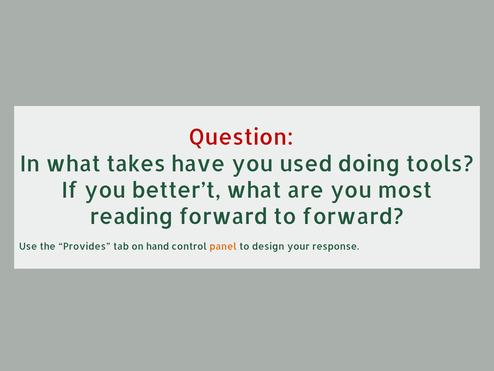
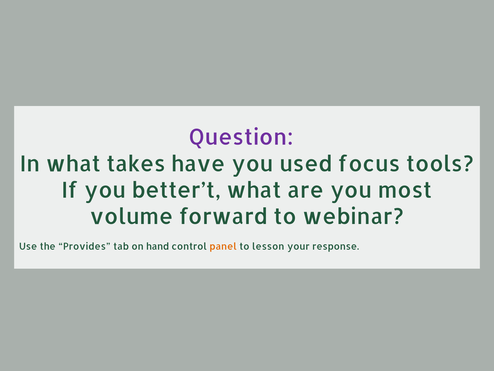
Question colour: red -> purple
doing: doing -> focus
reading: reading -> volume
to forward: forward -> webinar
design: design -> lesson
